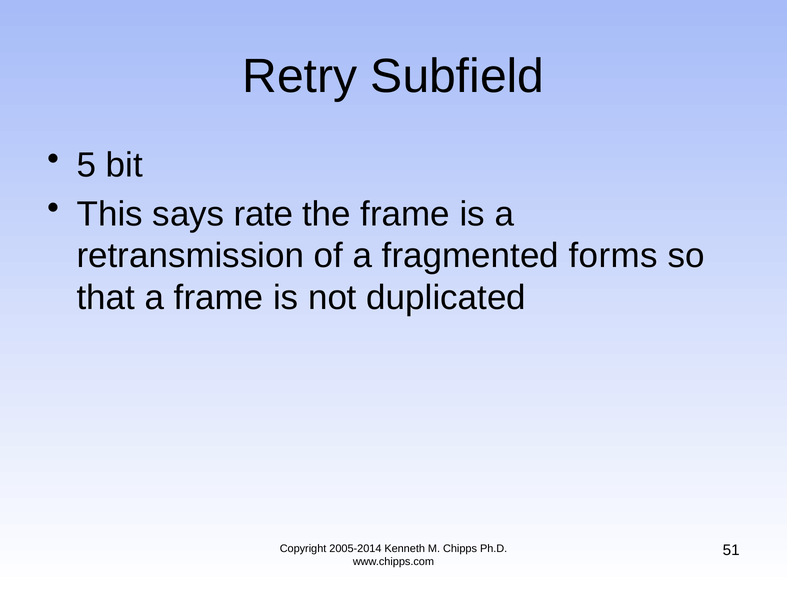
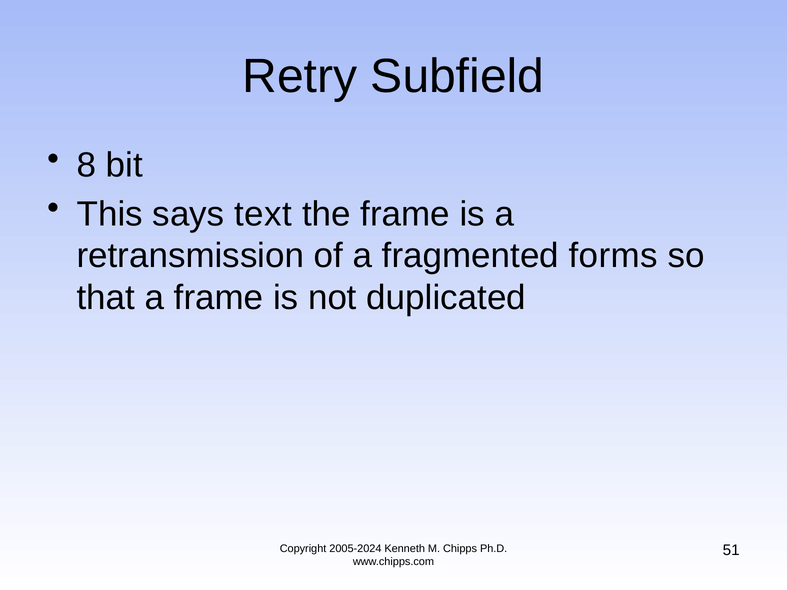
5: 5 -> 8
rate: rate -> text
2005-2014: 2005-2014 -> 2005-2024
